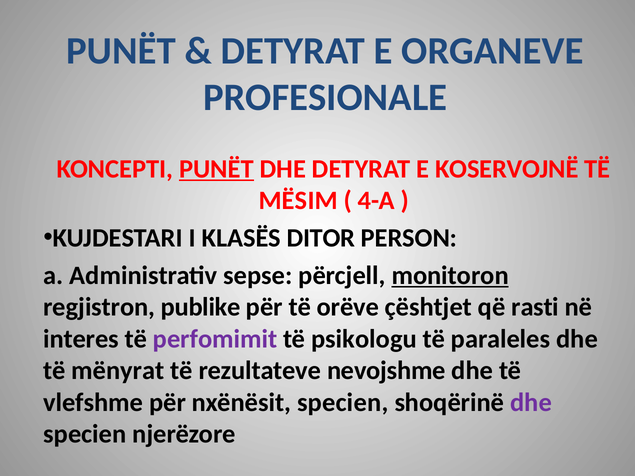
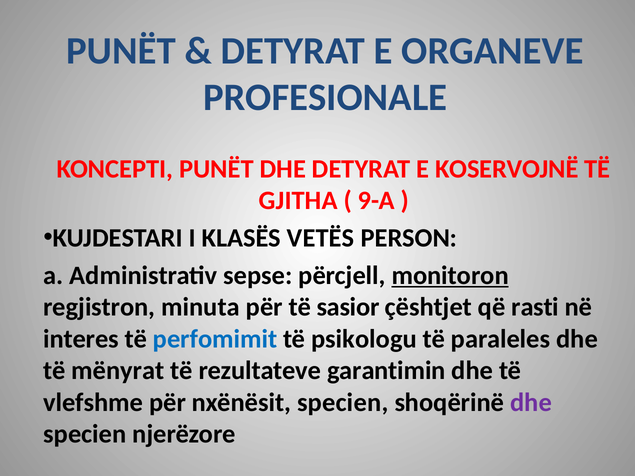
PUNËT at (216, 169) underline: present -> none
MËSIM: MËSIM -> GJITHA
4-A: 4-A -> 9-A
DITOR: DITOR -> VETËS
publike: publike -> minuta
orëve: orëve -> sasior
perfomimit colour: purple -> blue
nevojshme: nevojshme -> garantimin
